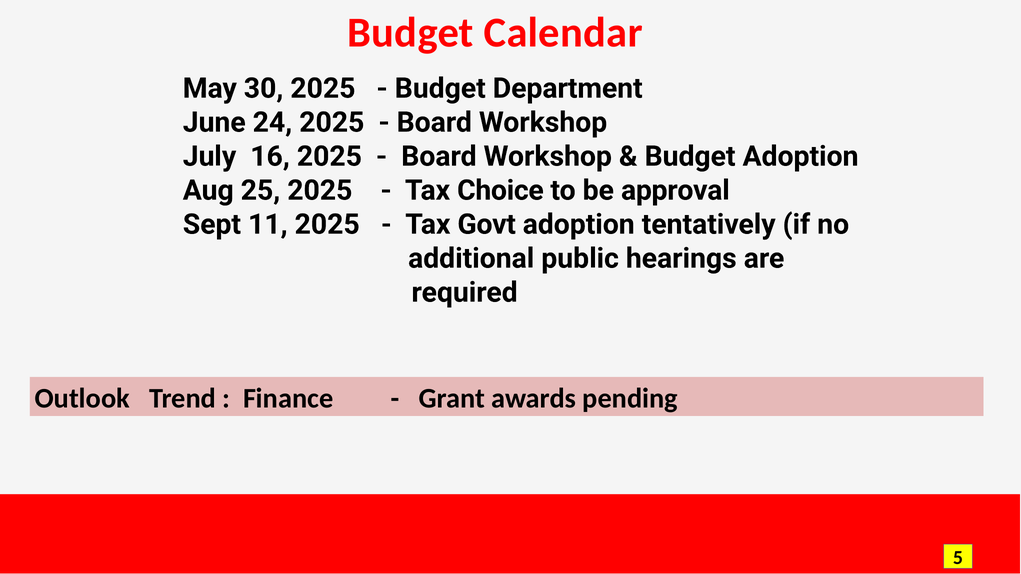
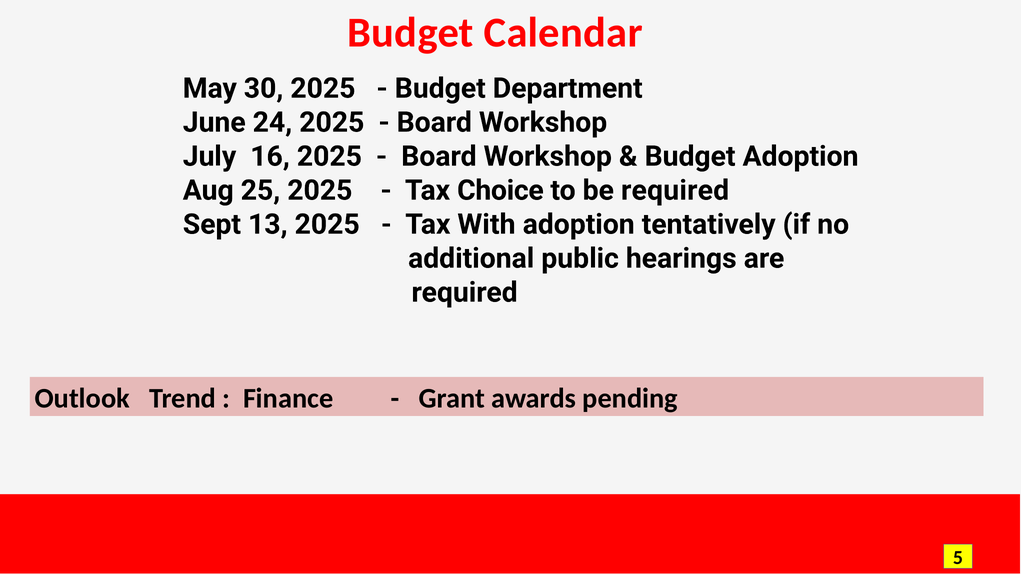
be approval: approval -> required
11: 11 -> 13
Govt: Govt -> With
